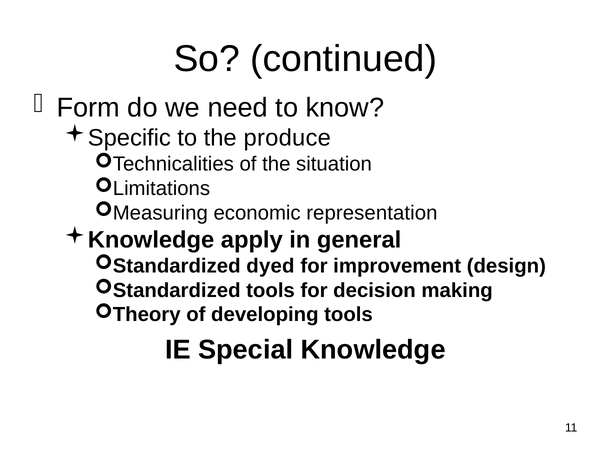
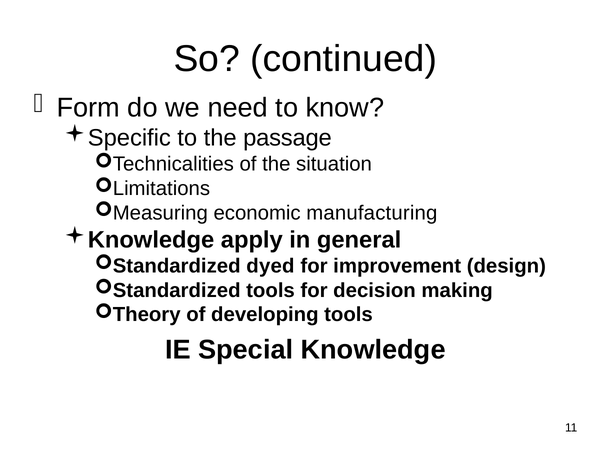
produce: produce -> passage
representation: representation -> manufacturing
